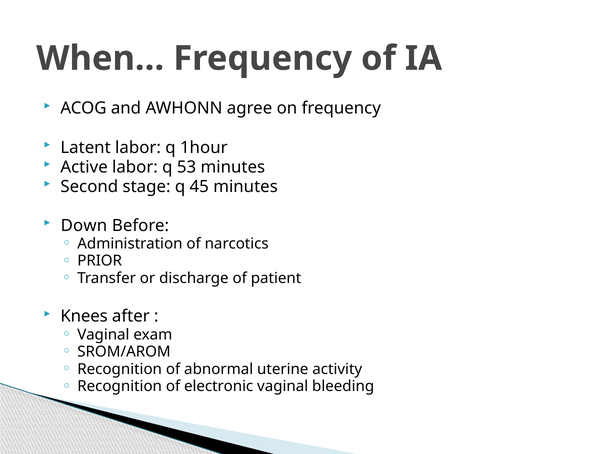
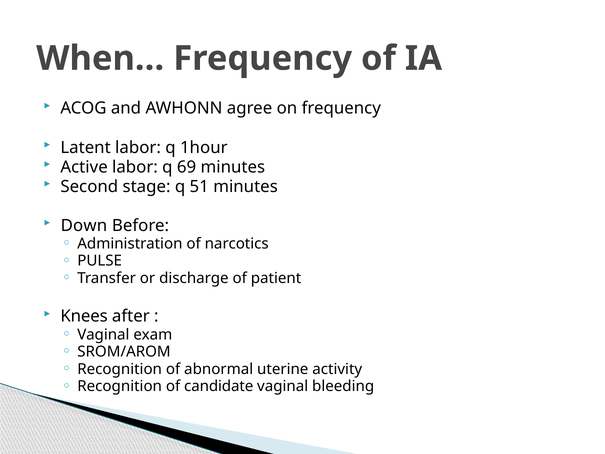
53: 53 -> 69
45: 45 -> 51
PRIOR: PRIOR -> PULSE
electronic: electronic -> candidate
